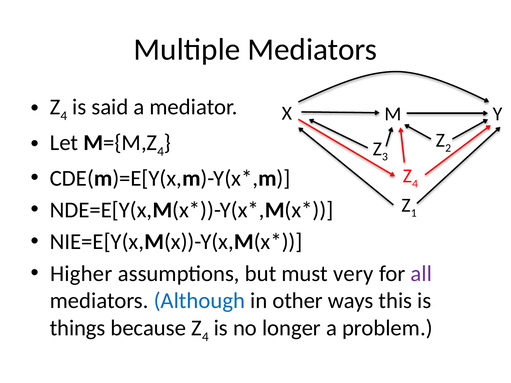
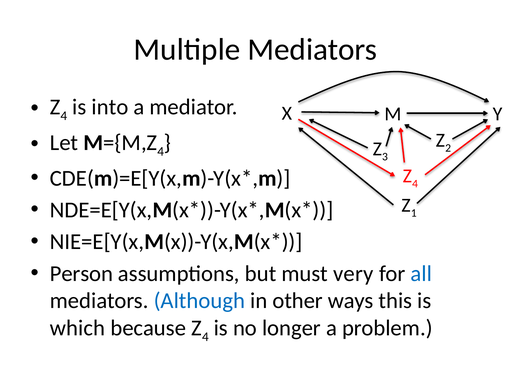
said: said -> into
Higher: Higher -> Person
all colour: purple -> blue
things: things -> which
